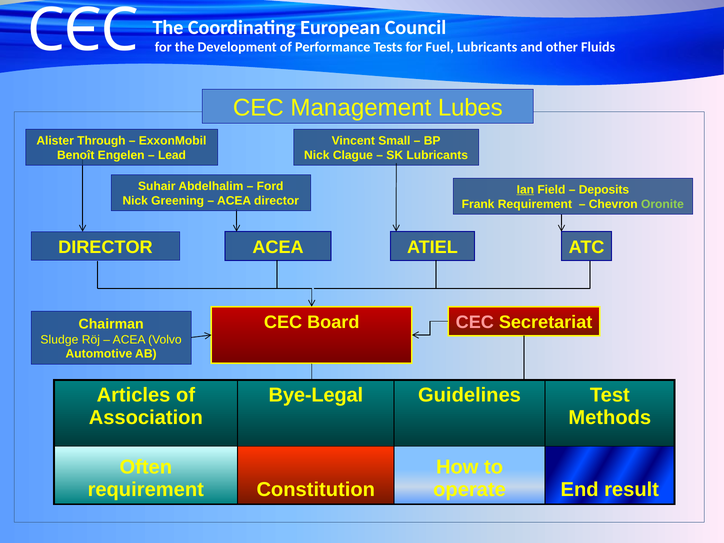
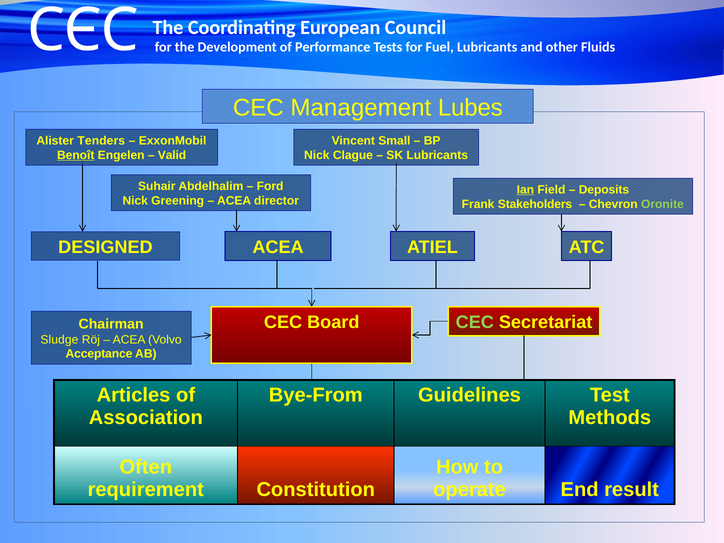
Through: Through -> Tenders
Benoît underline: none -> present
Lead: Lead -> Valid
Frank Requirement: Requirement -> Stakeholders
DIRECTOR at (105, 247): DIRECTOR -> DESIGNED
CEC at (475, 322) colour: pink -> light green
Automotive: Automotive -> Acceptance
Bye-Legal: Bye-Legal -> Bye-From
